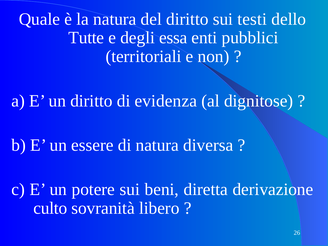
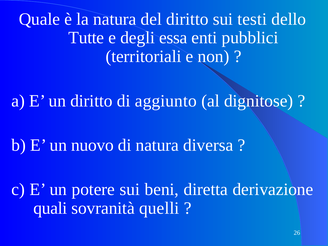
evidenza: evidenza -> aggiunto
essere: essere -> nuovo
culto: culto -> quali
libero: libero -> quelli
